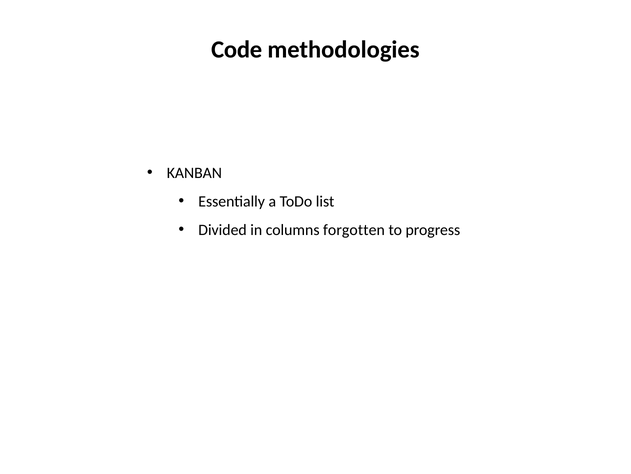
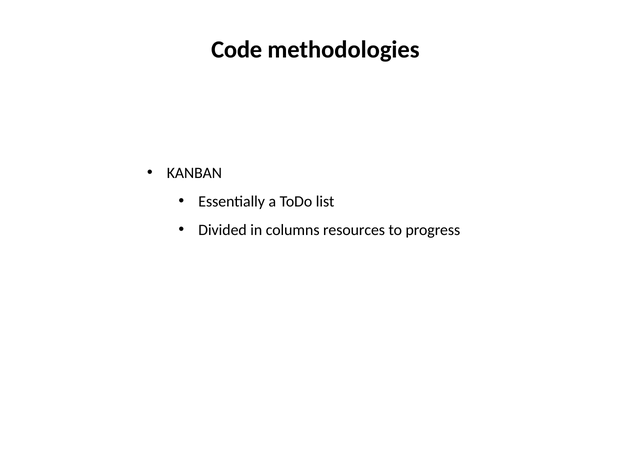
forgotten: forgotten -> resources
